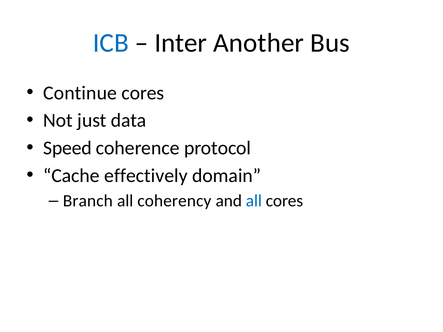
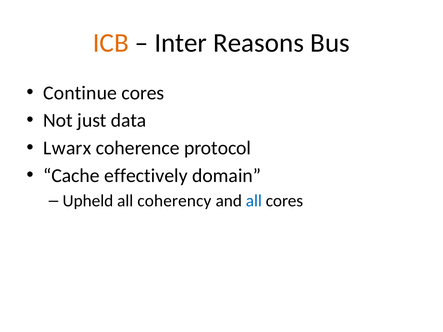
ICB colour: blue -> orange
Another: Another -> Reasons
Speed: Speed -> Lwarx
Branch: Branch -> Upheld
